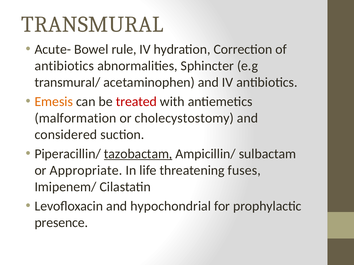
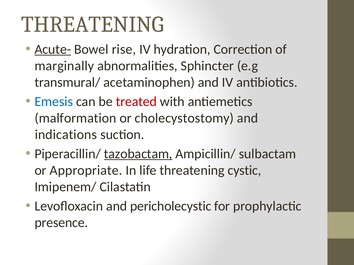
TRANSMURAL at (92, 25): TRANSMURAL -> THREATENING
Acute- underline: none -> present
rule: rule -> rise
antibiotics at (64, 66): antibiotics -> marginally
Emesis colour: orange -> blue
considered: considered -> indications
fuses: fuses -> cystic
hypochondrial: hypochondrial -> pericholecystic
